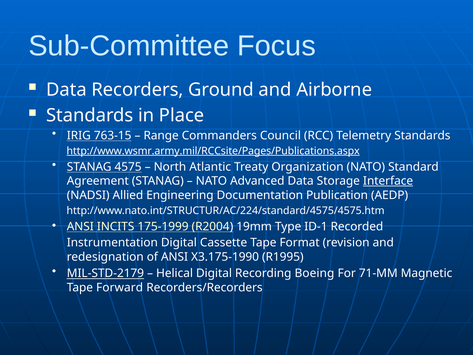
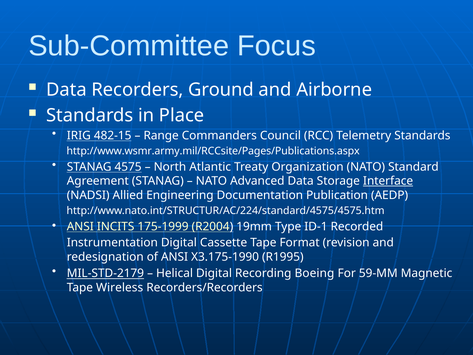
763-15: 763-15 -> 482-15
http://www.wsmr.army.mil/RCCsite/Pages/Publications.aspx underline: present -> none
71-MM: 71-MM -> 59-MM
Forward: Forward -> Wireless
